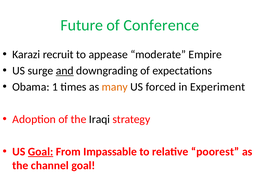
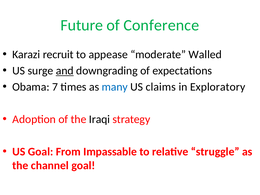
Empire: Empire -> Walled
1: 1 -> 7
many colour: orange -> blue
forced: forced -> claims
Experiment: Experiment -> Exploratory
Goal at (41, 152) underline: present -> none
poorest: poorest -> struggle
